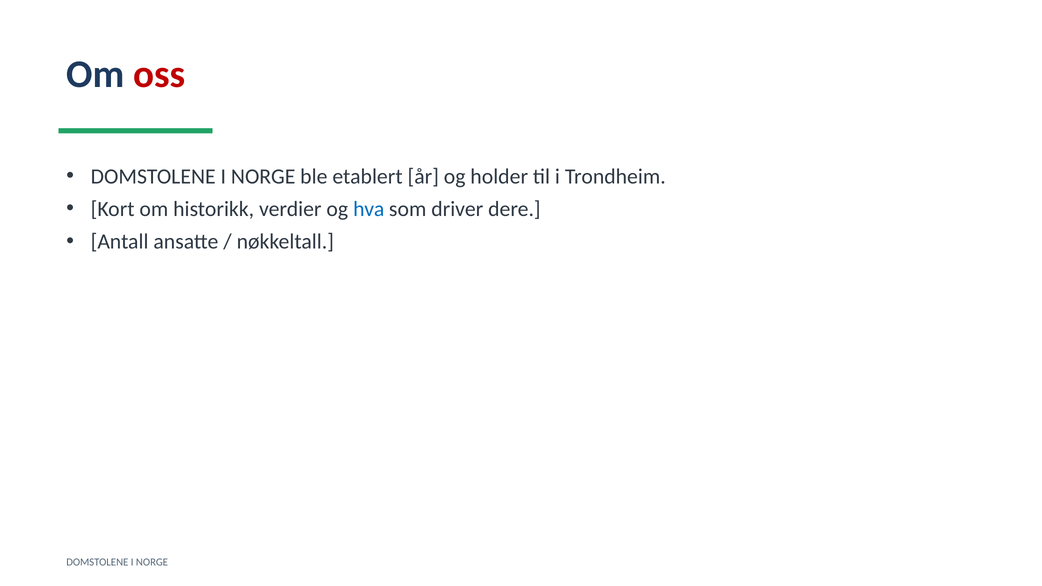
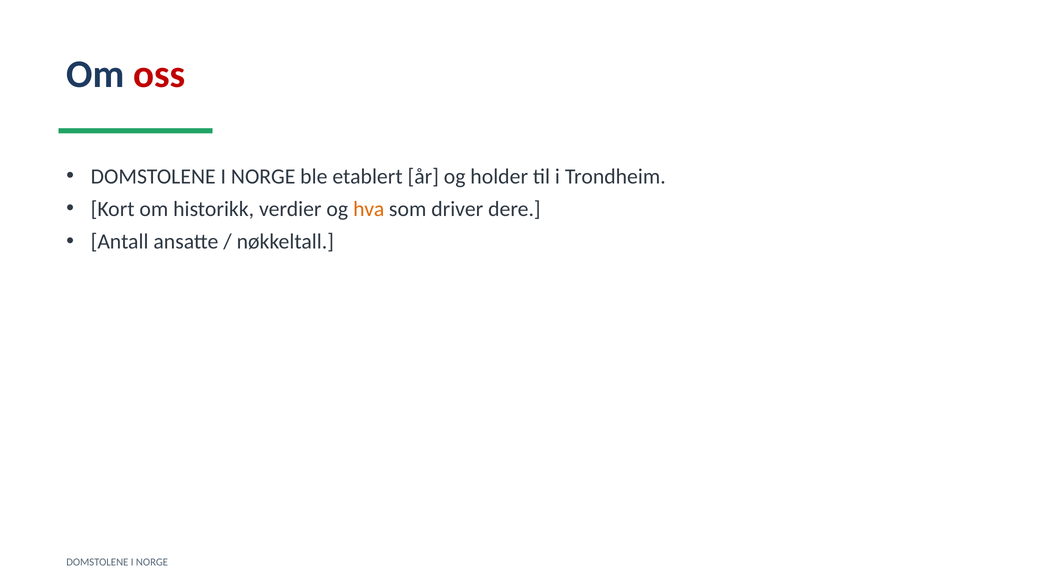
hva colour: blue -> orange
